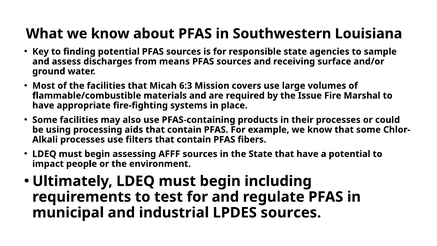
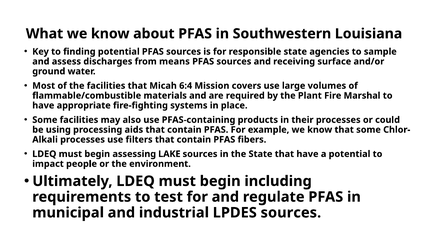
6:3: 6:3 -> 6:4
Issue: Issue -> Plant
AFFF: AFFF -> LAKE
